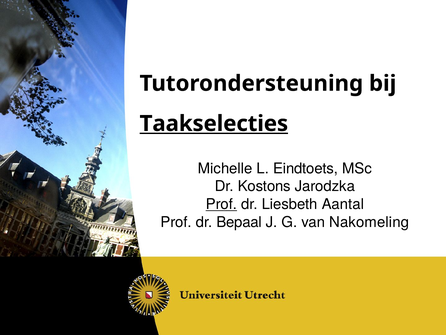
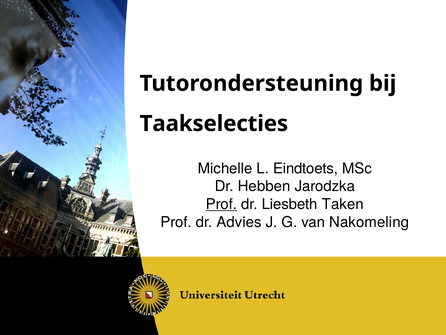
Taakselecties underline: present -> none
Kostons: Kostons -> Hebben
Aantal: Aantal -> Taken
Bepaal: Bepaal -> Advies
